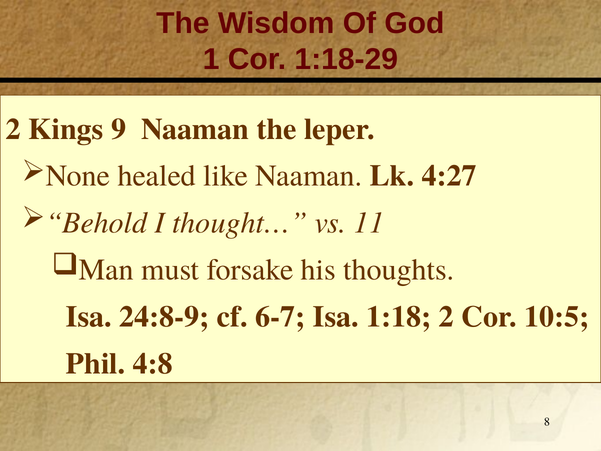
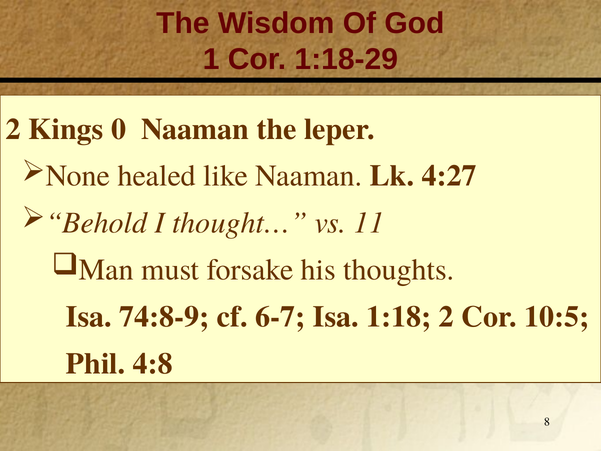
9: 9 -> 0
24:8-9: 24:8-9 -> 74:8-9
